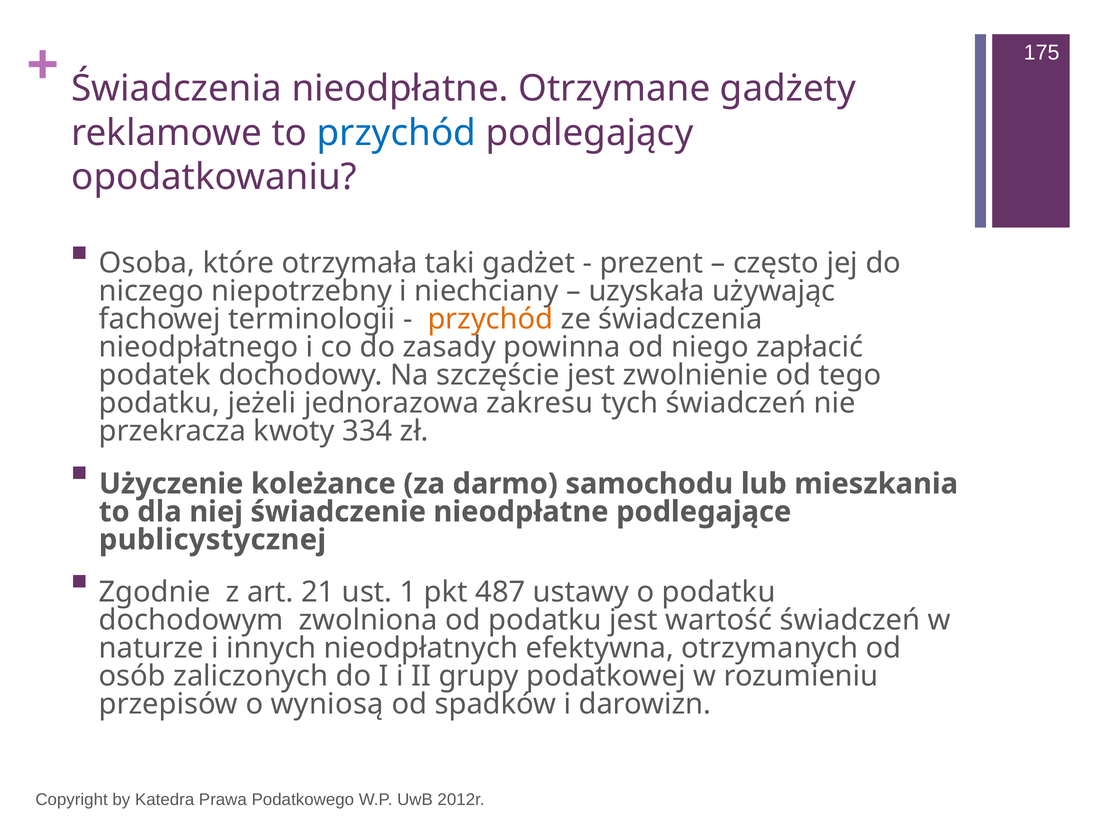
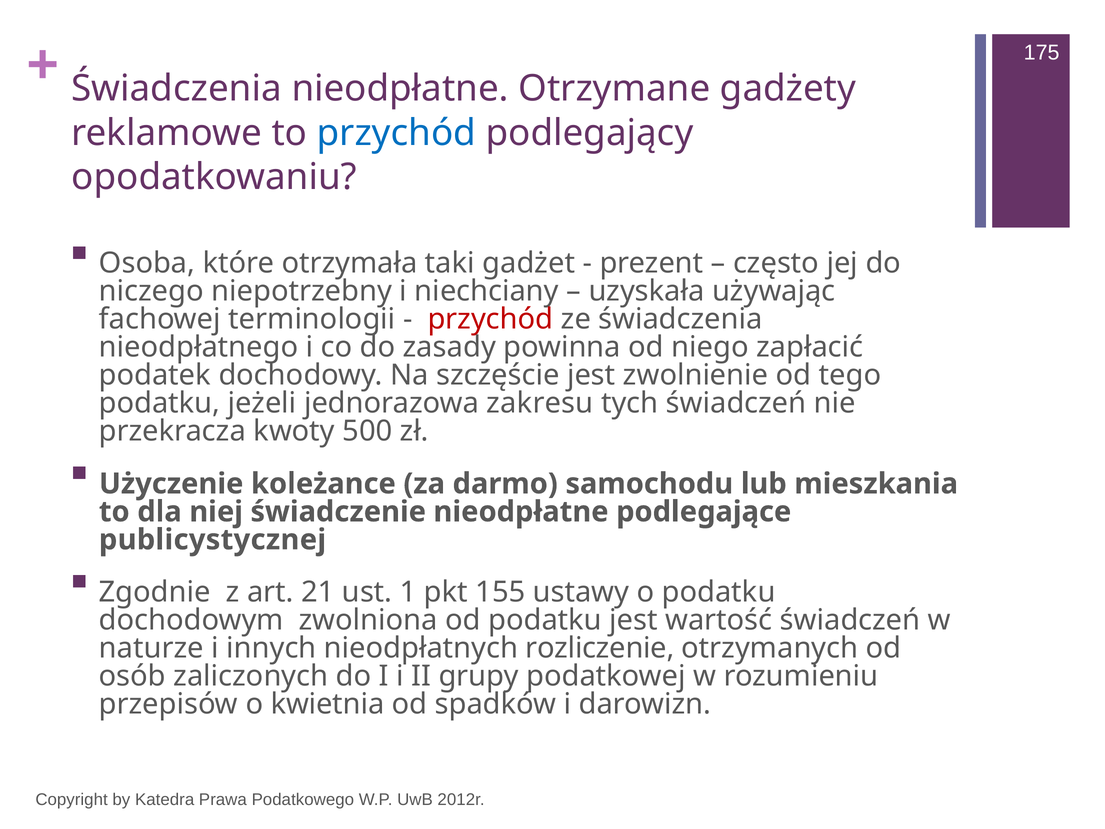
przychód at (490, 319) colour: orange -> red
334: 334 -> 500
487: 487 -> 155
efektywna: efektywna -> rozliczenie
wyniosą: wyniosą -> kwietnia
